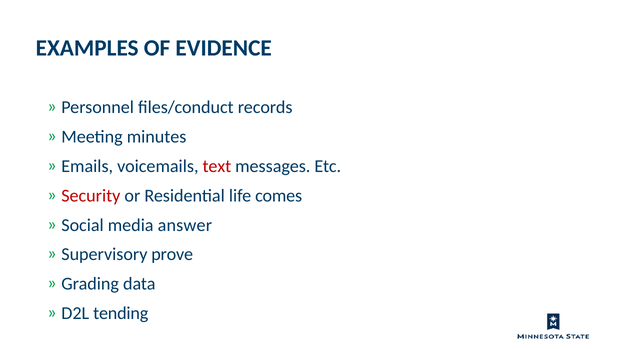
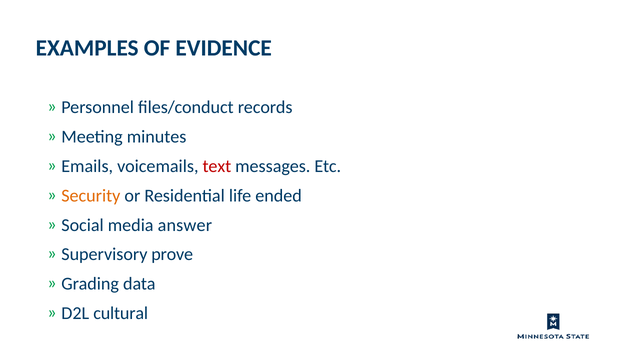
Security colour: red -> orange
comes: comes -> ended
tending: tending -> cultural
